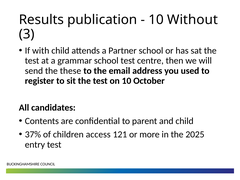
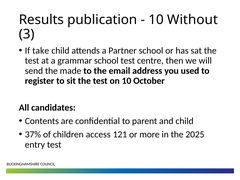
with: with -> take
these: these -> made
